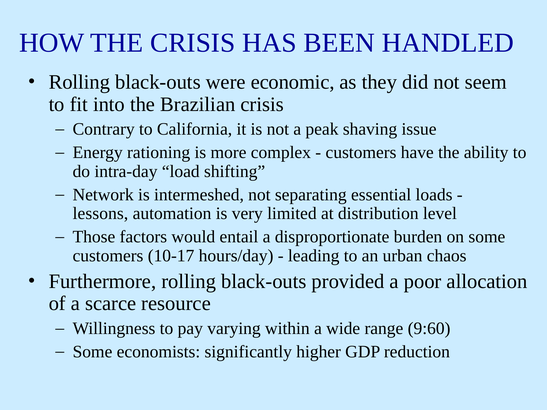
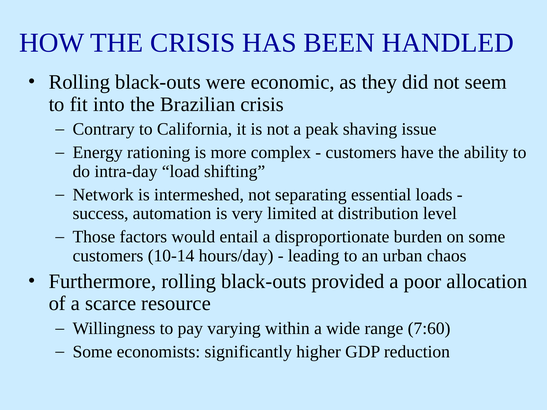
lessons: lessons -> success
10-17: 10-17 -> 10-14
9:60: 9:60 -> 7:60
